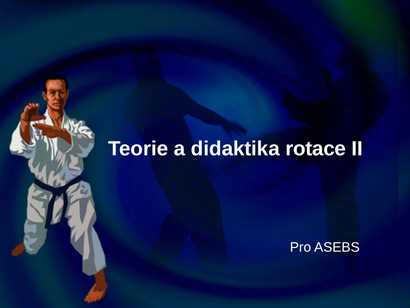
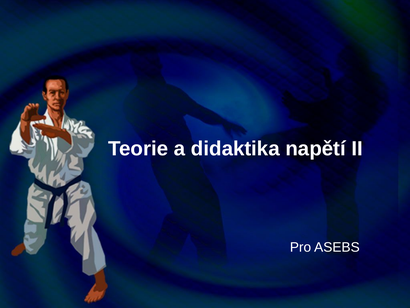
rotace: rotace -> napětí
